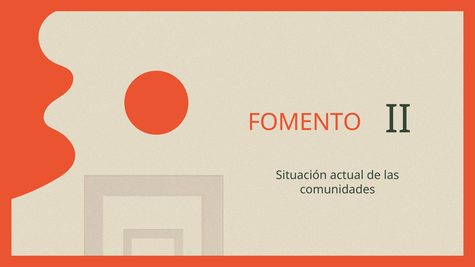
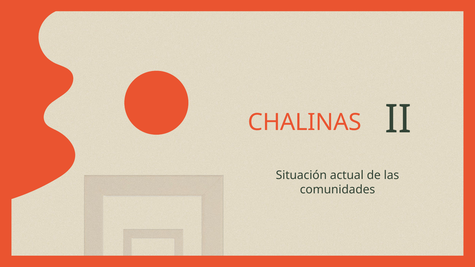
FOMENTO: FOMENTO -> CHALINAS
